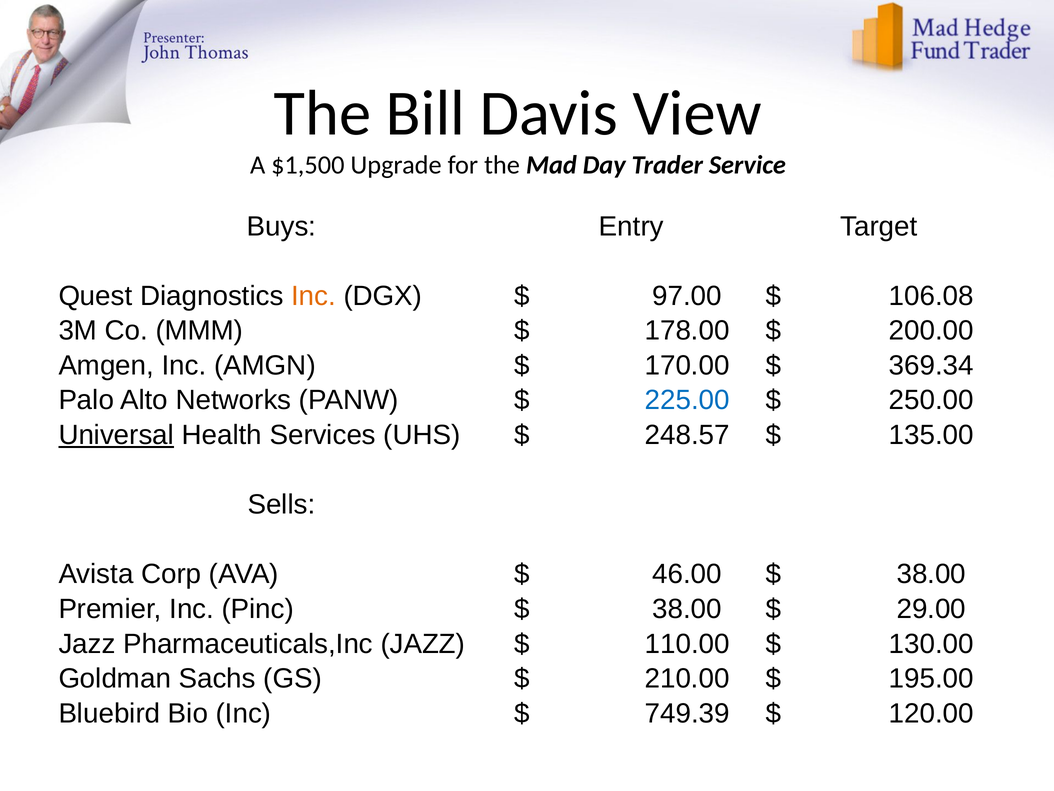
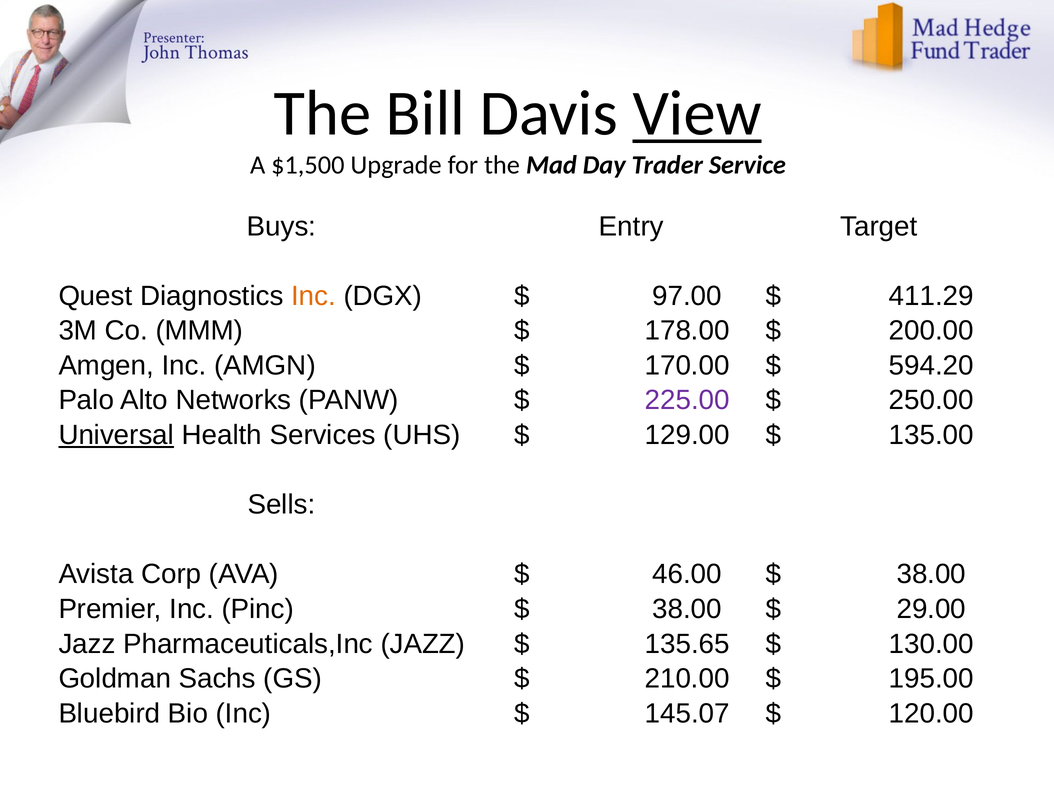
View underline: none -> present
106.08: 106.08 -> 411.29
369.34: 369.34 -> 594.20
225.00 colour: blue -> purple
248.57: 248.57 -> 129.00
110.00: 110.00 -> 135.65
749.39: 749.39 -> 145.07
